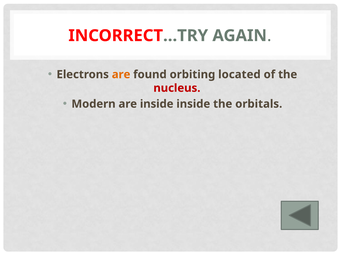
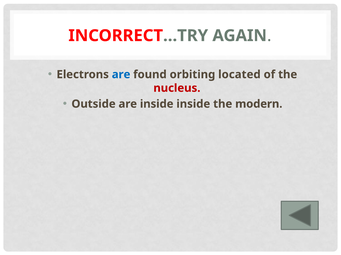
are at (121, 75) colour: orange -> blue
Modern: Modern -> Outside
orbitals: orbitals -> modern
